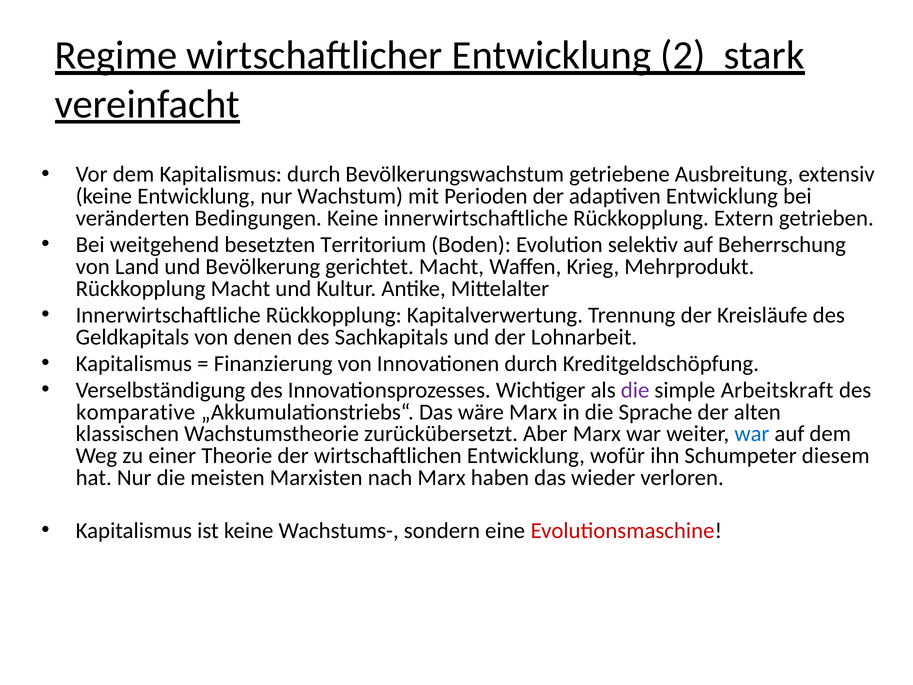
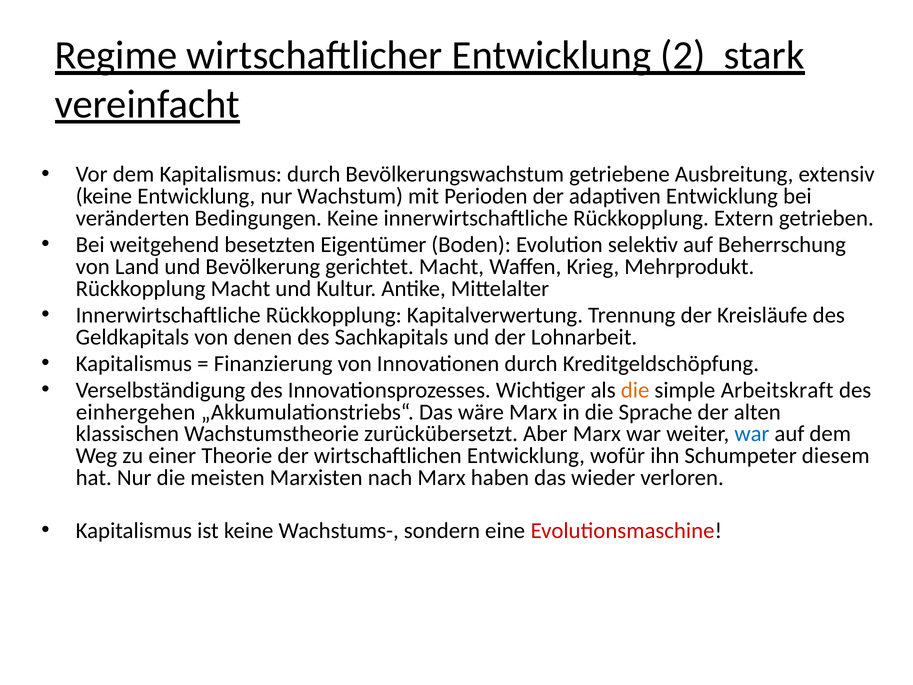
Territorium: Territorium -> Eigentümer
die at (635, 390) colour: purple -> orange
komparative: komparative -> einhergehen
